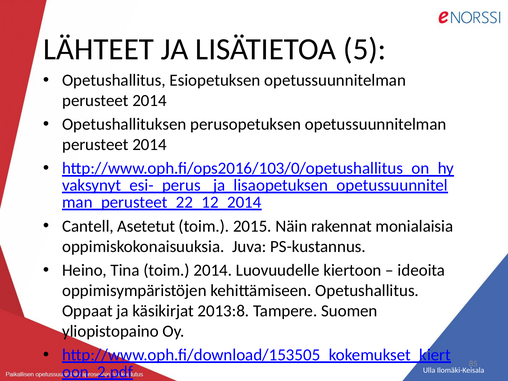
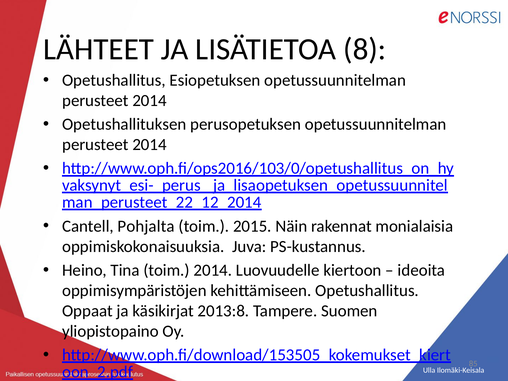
5: 5 -> 8
Asetetut: Asetetut -> Pohjalta
